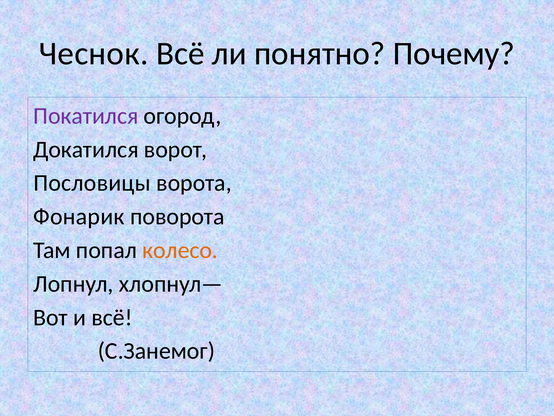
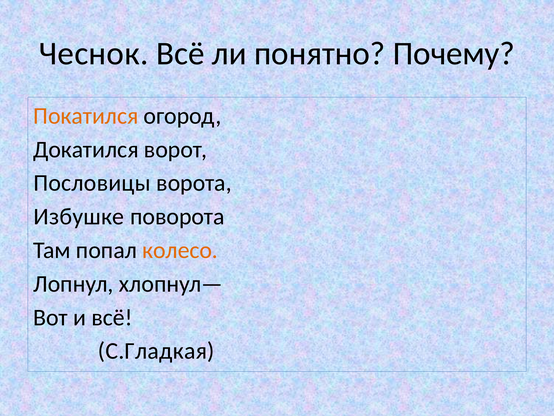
Покатился colour: purple -> orange
Фонарик: Фонарик -> Избушке
С.Занемог: С.Занемог -> С.Гладкая
